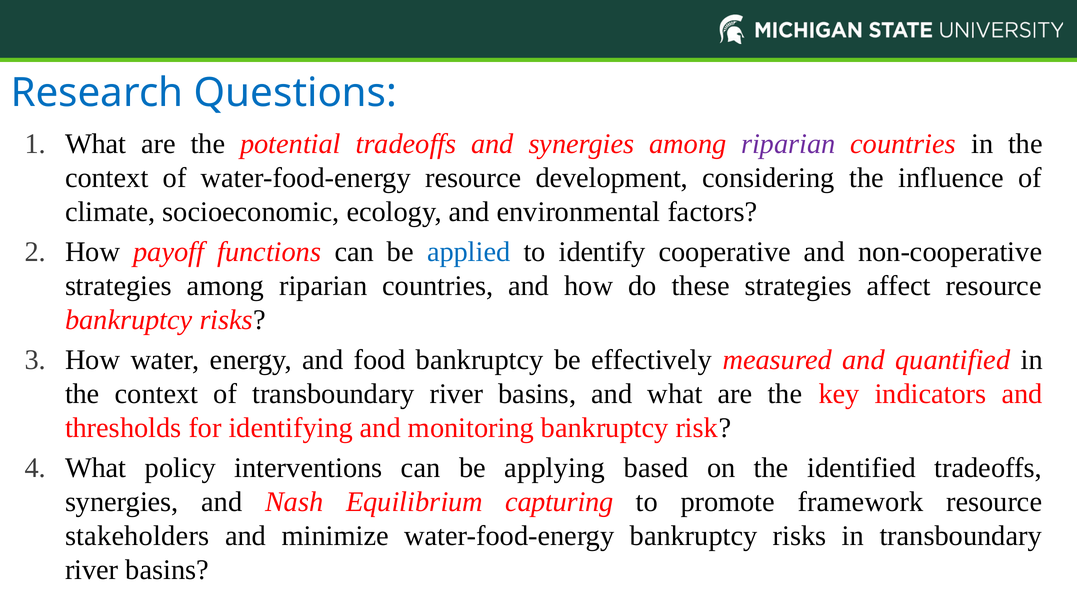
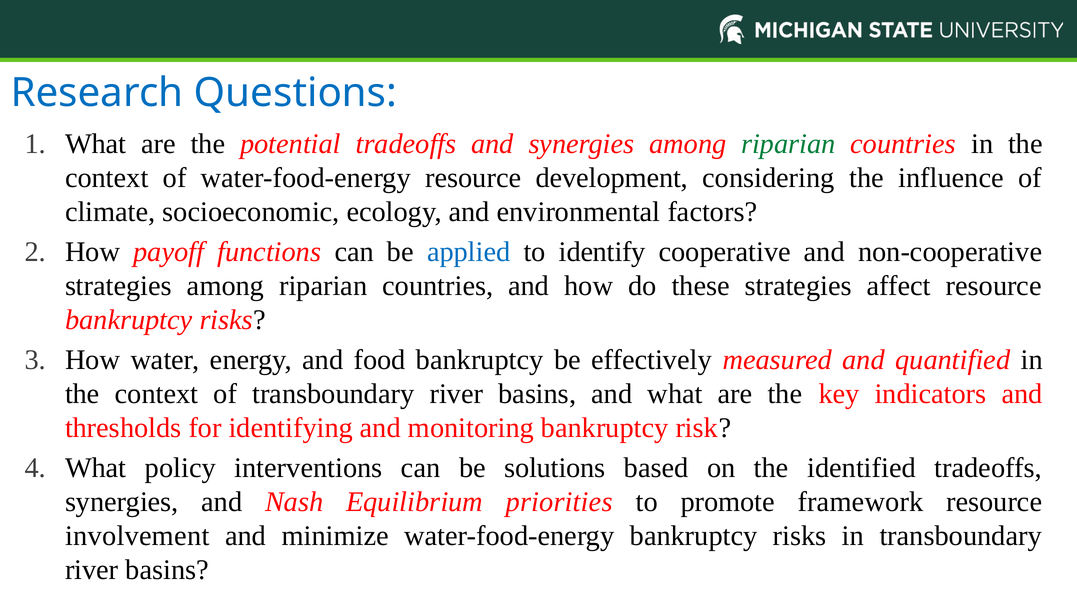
riparian at (788, 144) colour: purple -> green
applying: applying -> solutions
capturing: capturing -> priorities
stakeholders: stakeholders -> involvement
